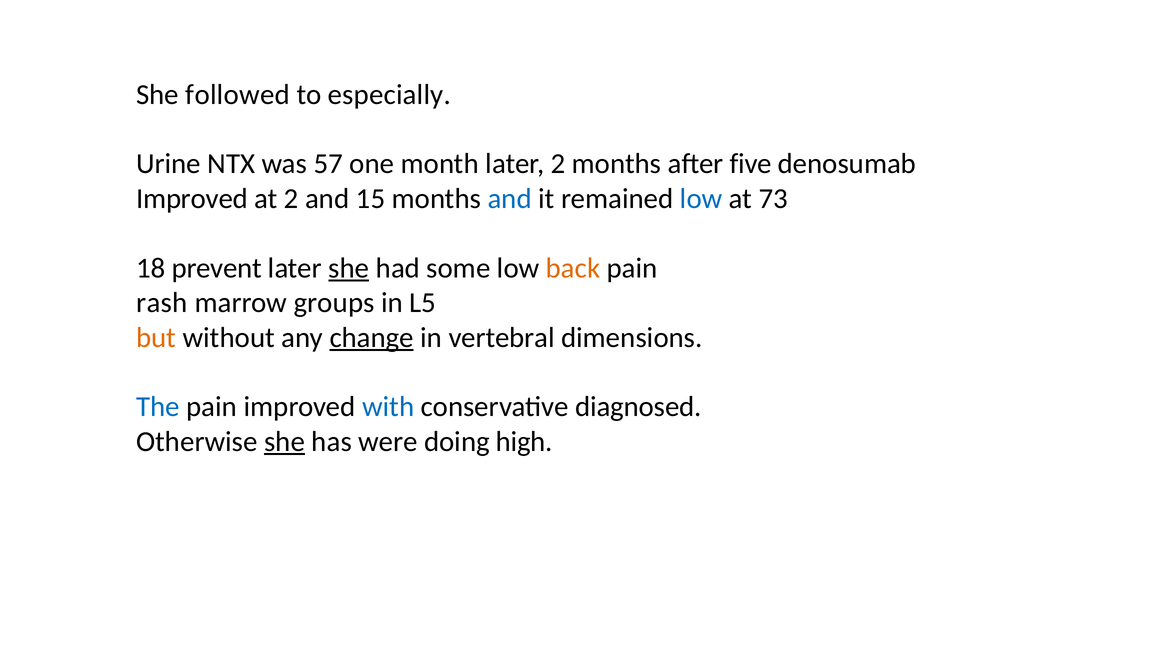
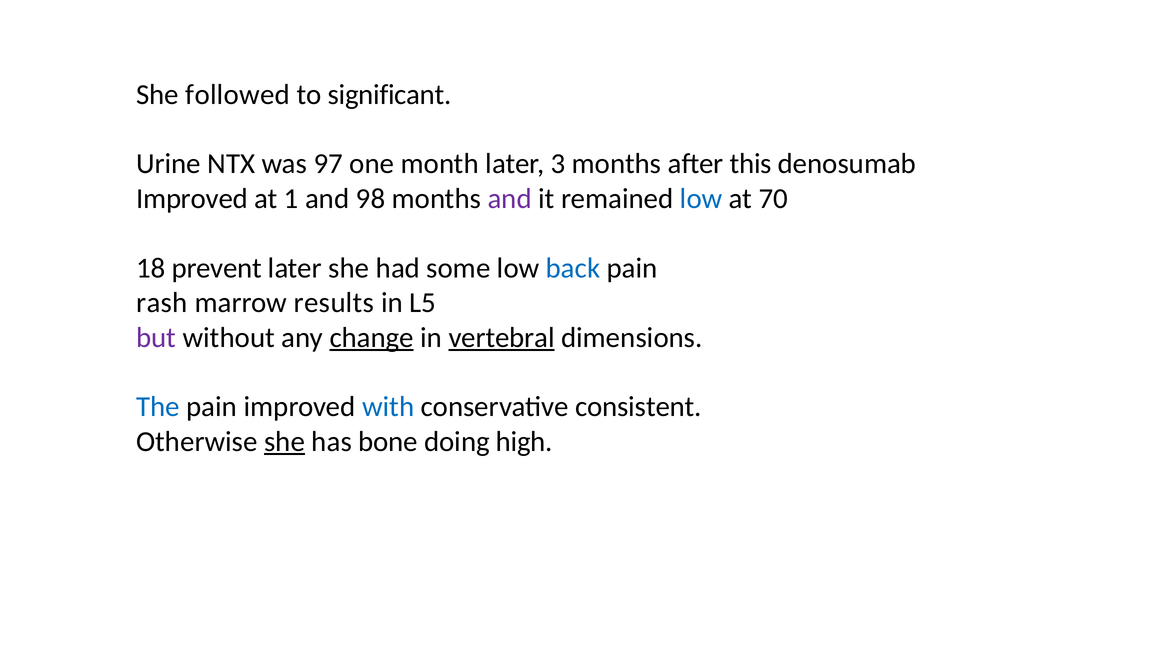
especially: especially -> significant
57: 57 -> 97
later 2: 2 -> 3
five: five -> this
at 2: 2 -> 1
15: 15 -> 98
and at (510, 199) colour: blue -> purple
73: 73 -> 70
she at (349, 268) underline: present -> none
back colour: orange -> blue
groups: groups -> results
but colour: orange -> purple
vertebral underline: none -> present
diagnosed: diagnosed -> consistent
were: were -> bone
